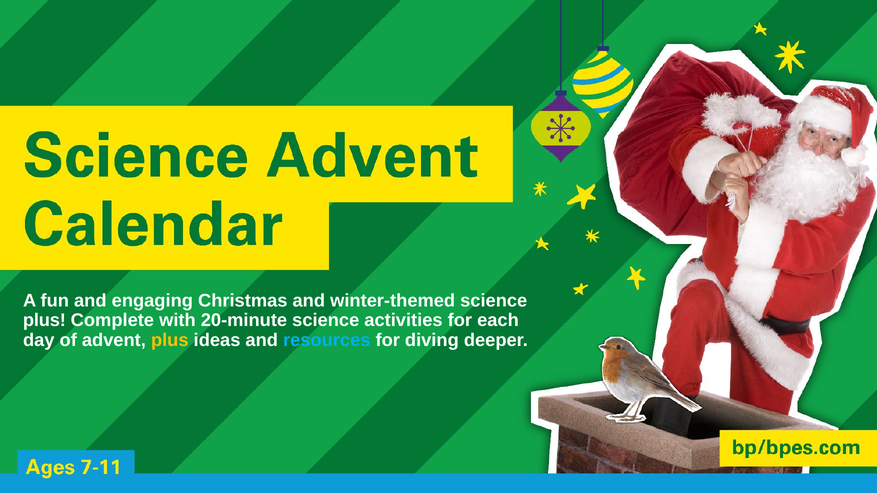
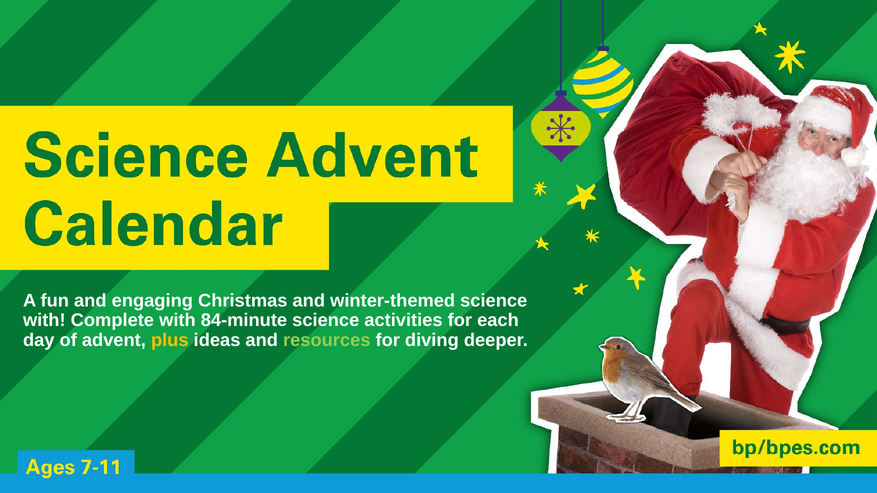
plus at (44, 321): plus -> with
20-minute: 20-minute -> 84-minute
resources colour: light blue -> light green
